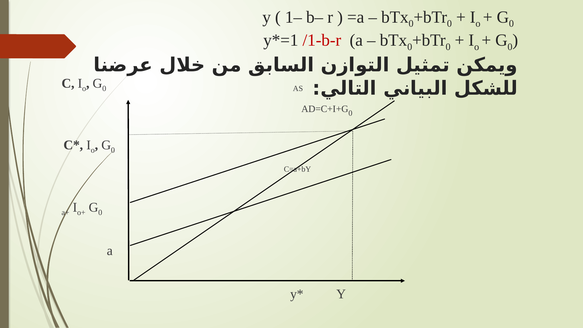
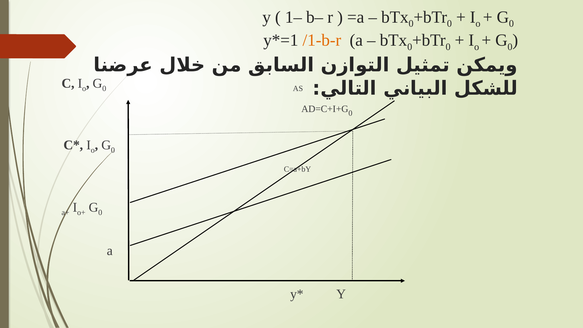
/1-b-r colour: red -> orange
